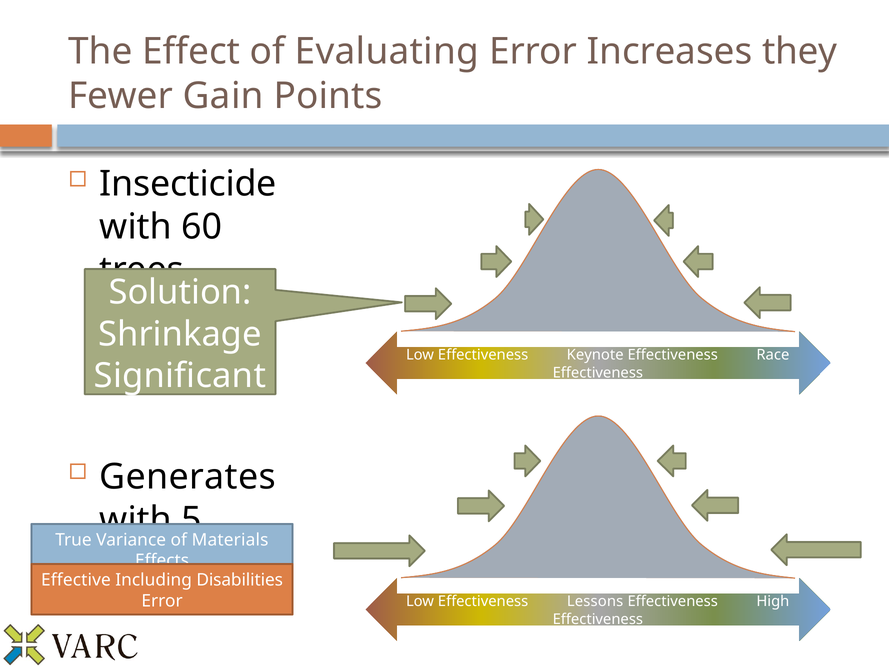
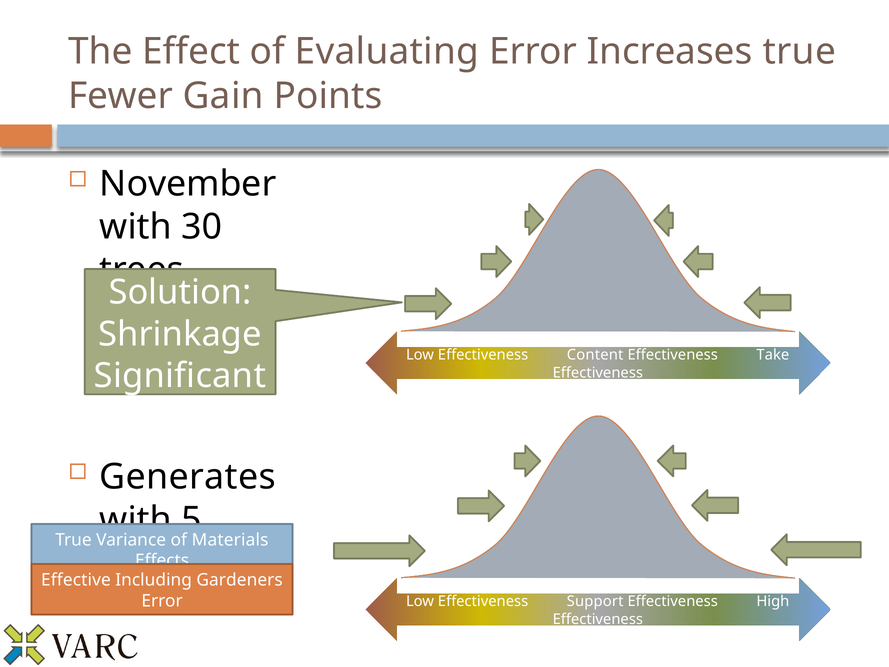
Increases they: they -> true
Insecticide: Insecticide -> November
60: 60 -> 30
Keynote: Keynote -> Content
Race: Race -> Take
Disabilities: Disabilities -> Gardeners
Lessons: Lessons -> Support
